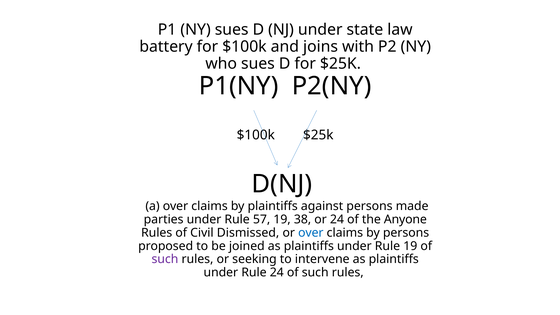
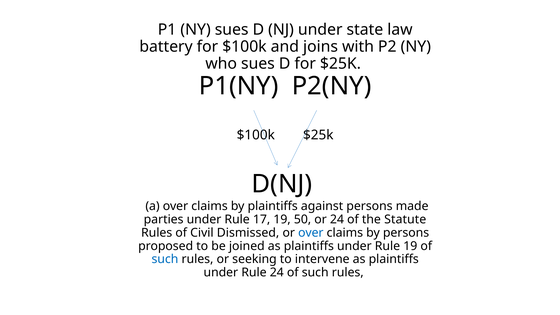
57: 57 -> 17
38: 38 -> 50
Anyone: Anyone -> Statute
such at (165, 259) colour: purple -> blue
